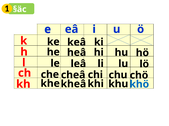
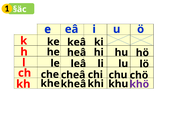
khö colour: blue -> purple
